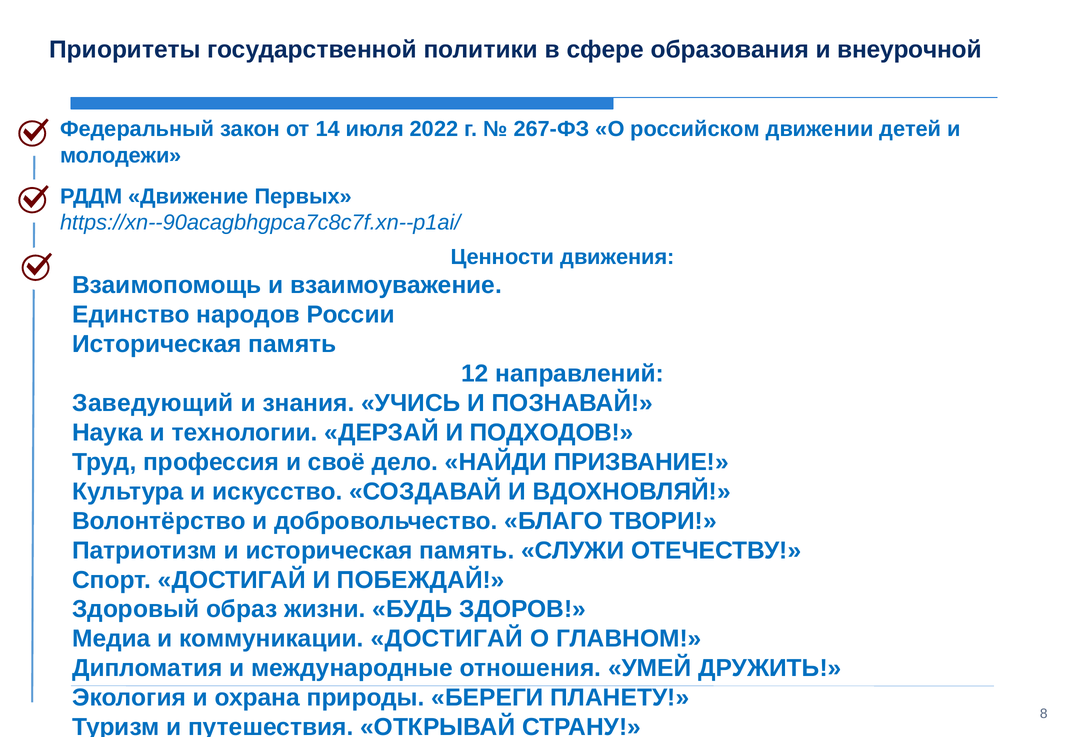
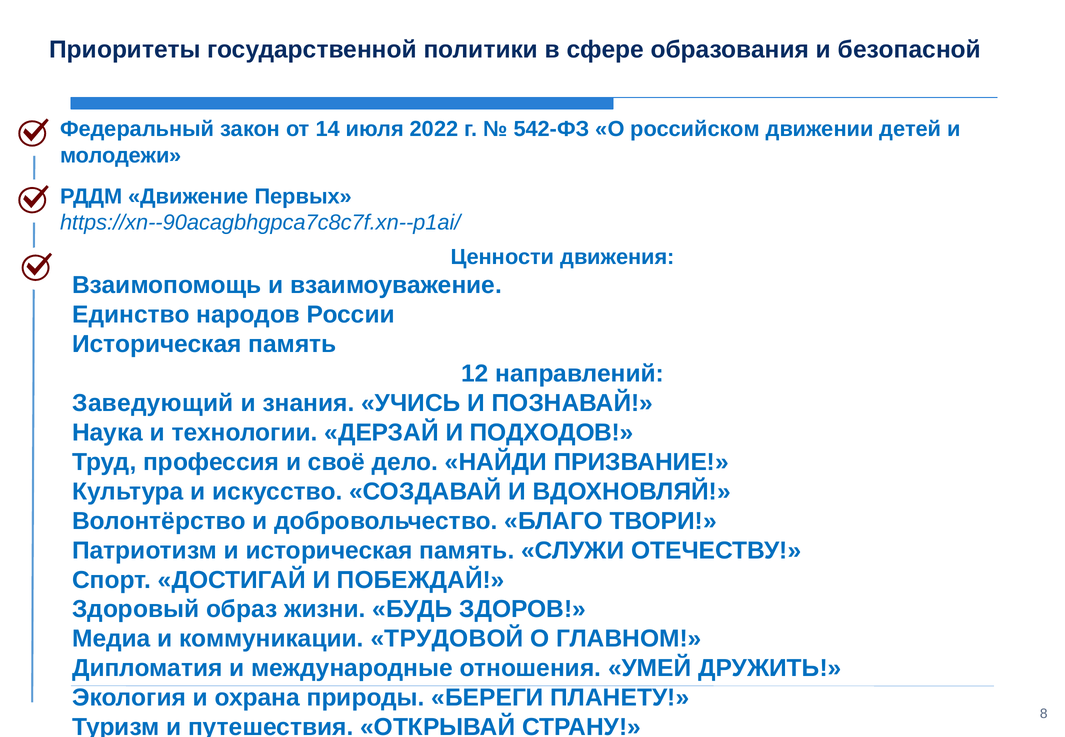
внеурочной: внеурочной -> безопасной
267-ФЗ: 267-ФЗ -> 542-ФЗ
коммуникации ДОСТИГАЙ: ДОСТИГАЙ -> ТРУДОВОЙ
